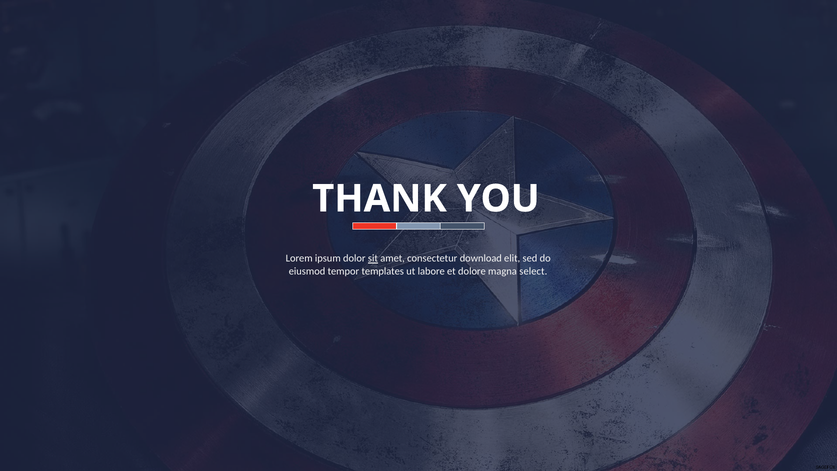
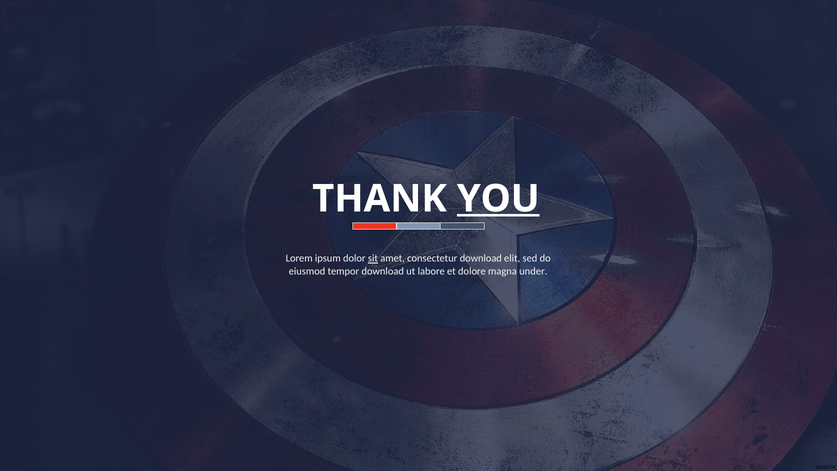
YOU underline: none -> present
tempor templates: templates -> download
select: select -> under
